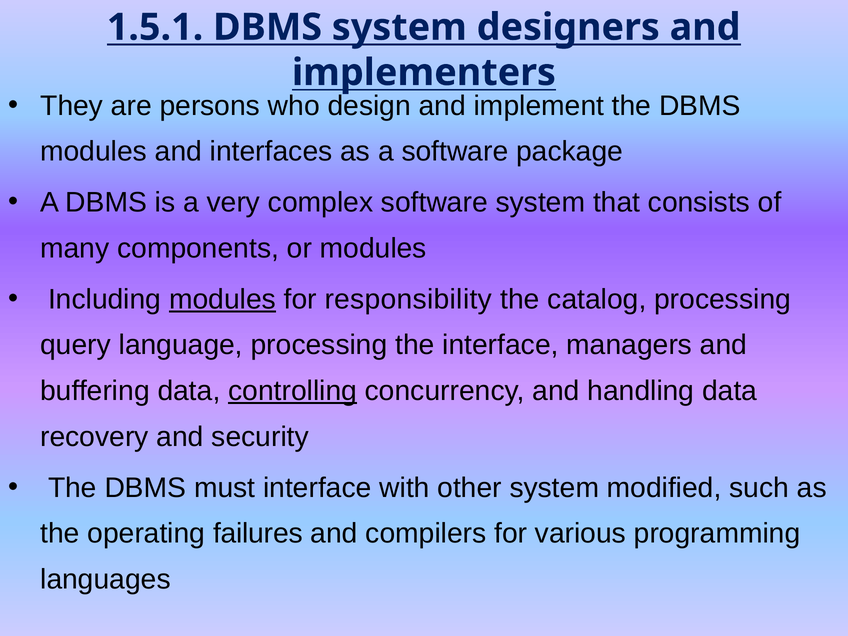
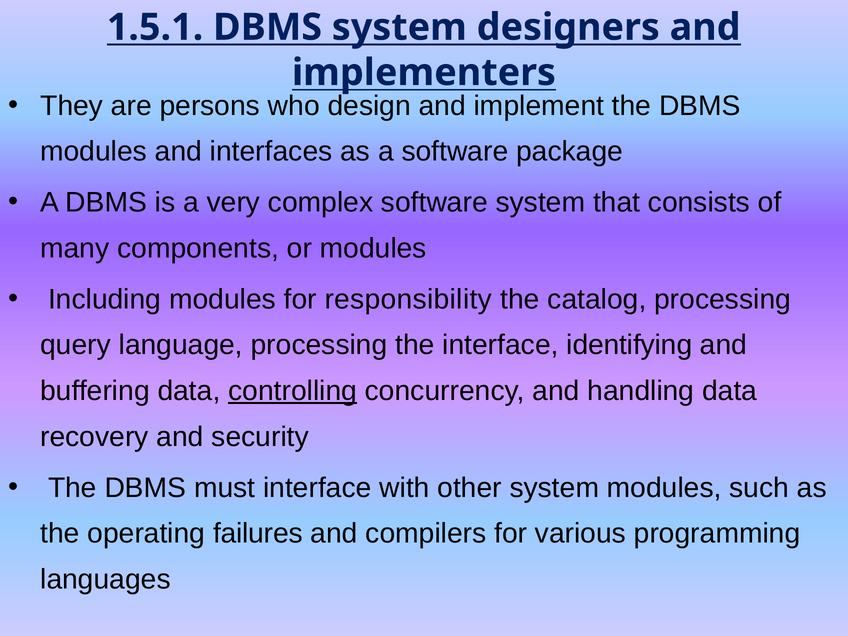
modules at (222, 299) underline: present -> none
managers: managers -> identifying
system modified: modified -> modules
